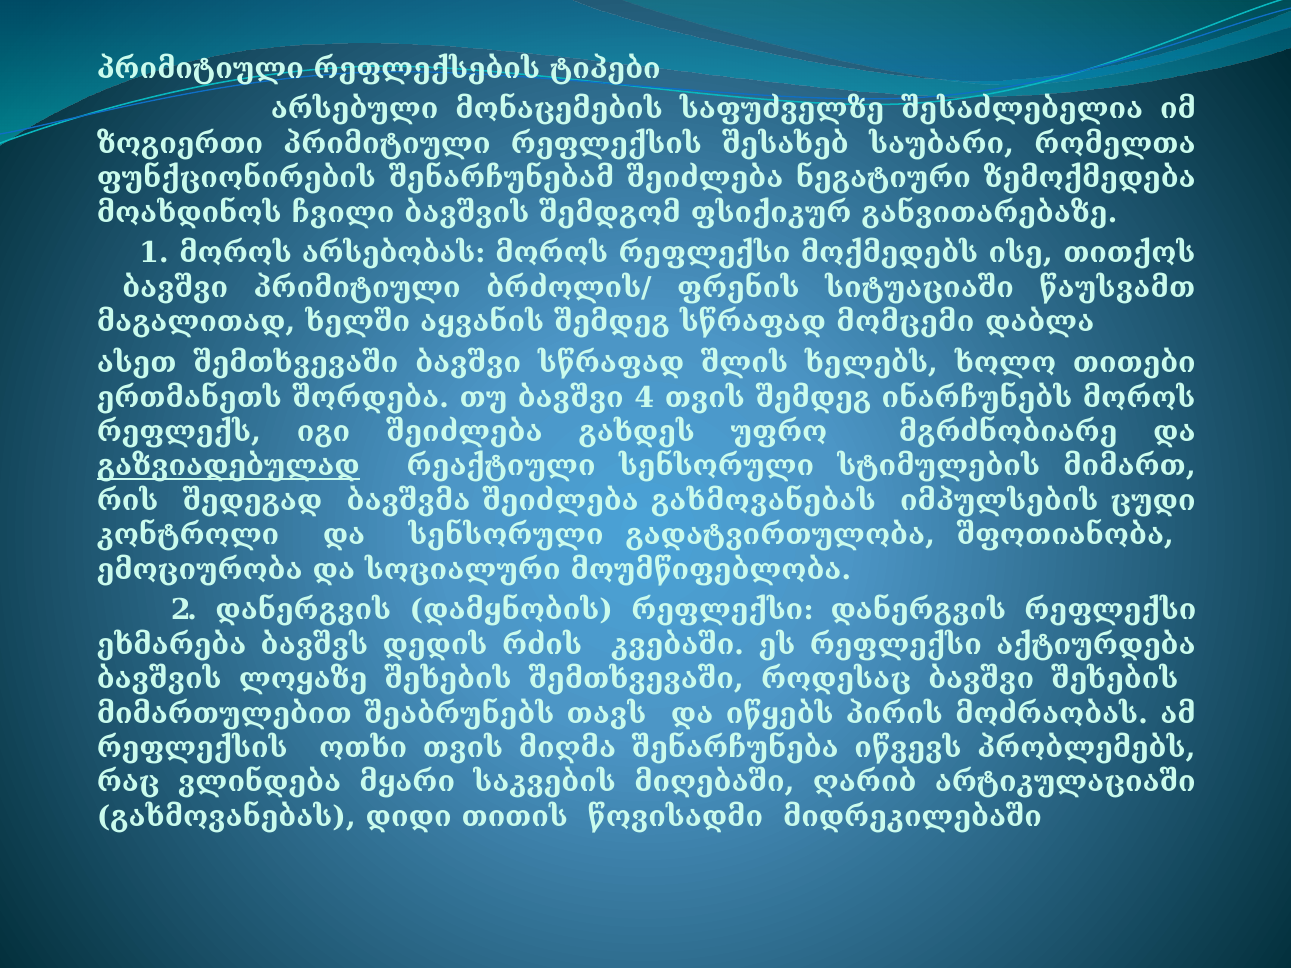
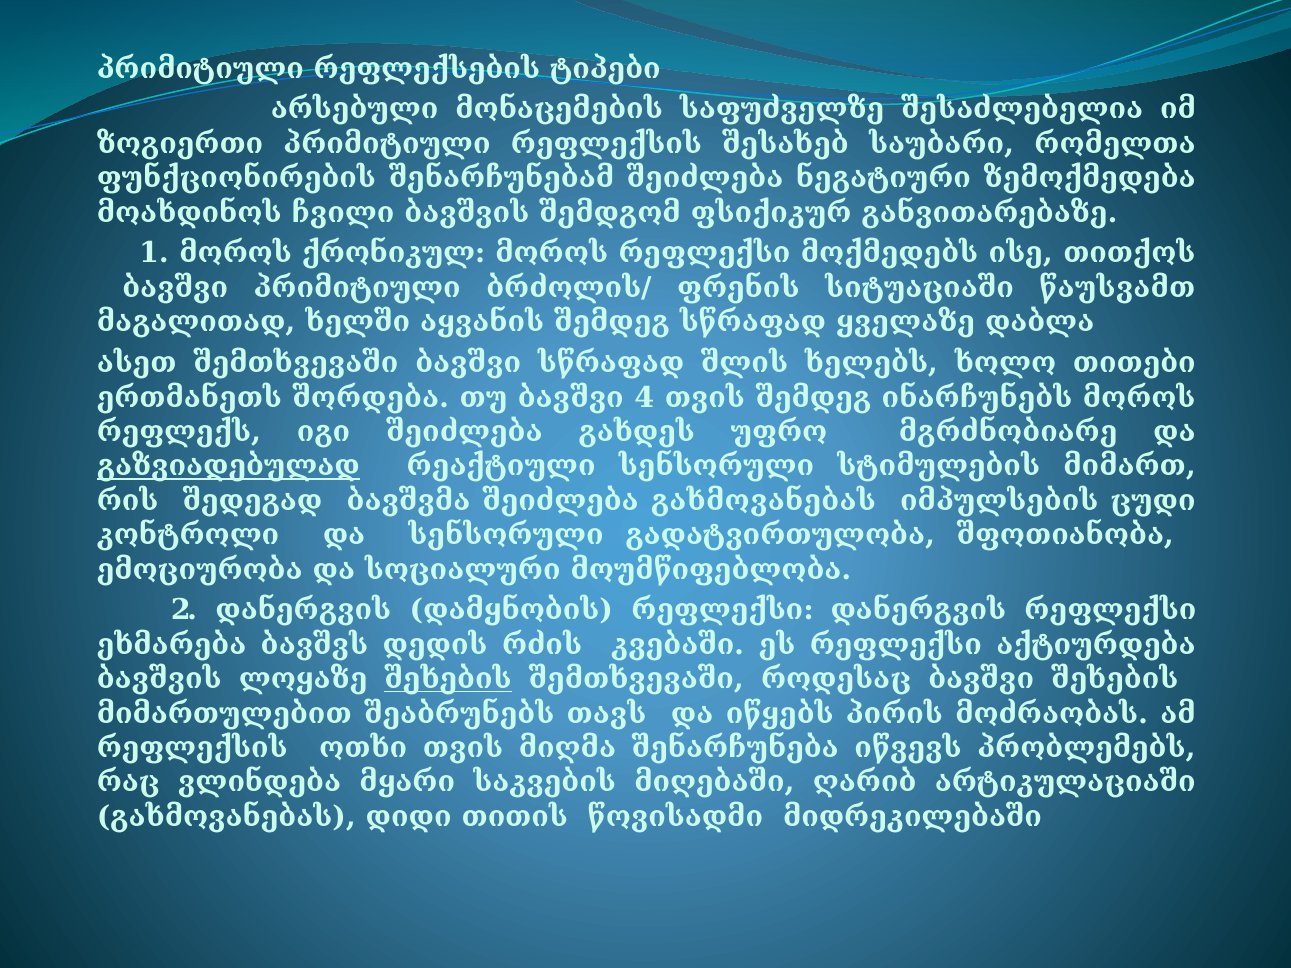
არსებობას: არსებობას -> ქრონიკულ
მომცემი: მომცემი -> ყველაზე
შეხების at (448, 679) underline: none -> present
